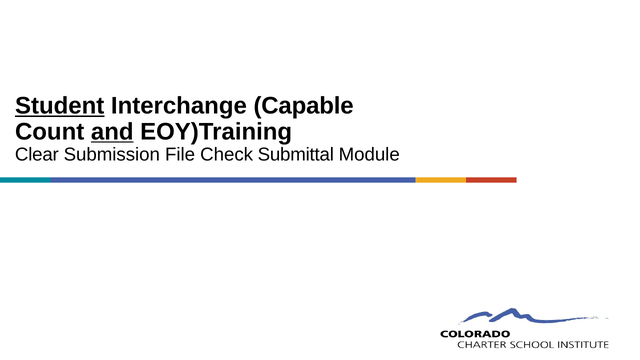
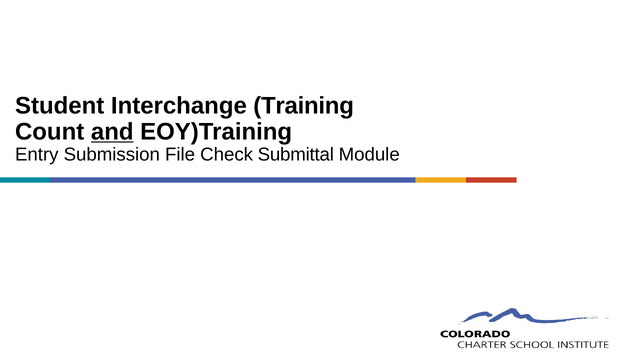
Student underline: present -> none
Capable: Capable -> Training
Clear: Clear -> Entry
